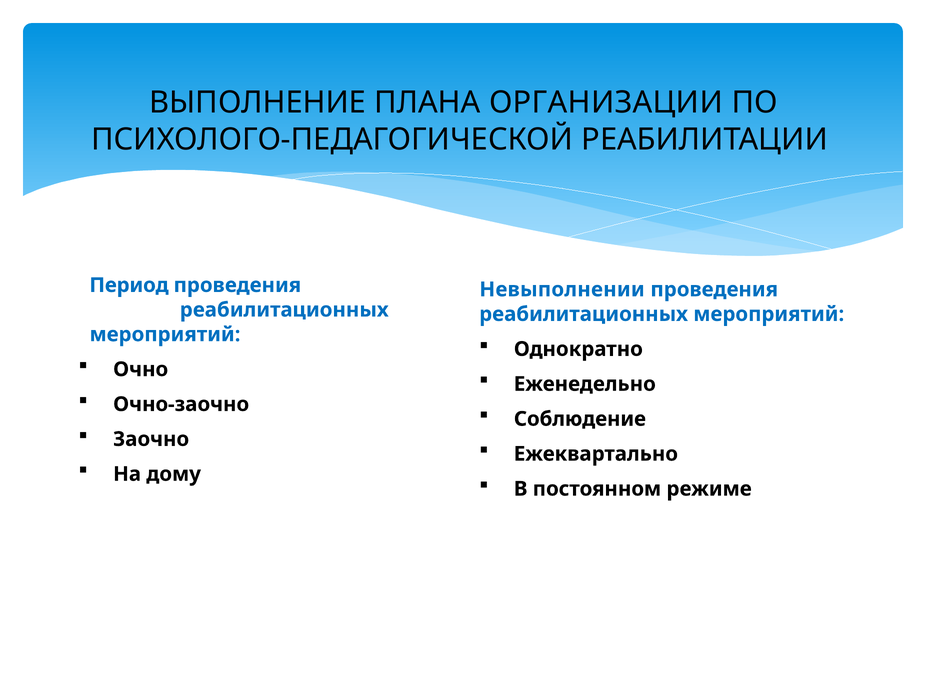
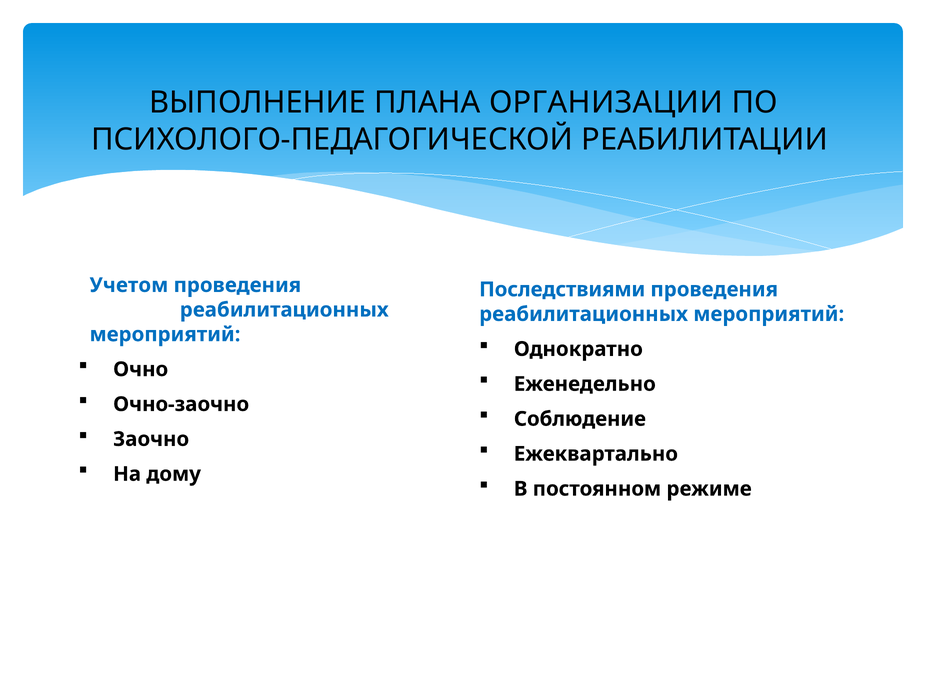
Период: Период -> Учетом
Невыполнении: Невыполнении -> Последствиями
